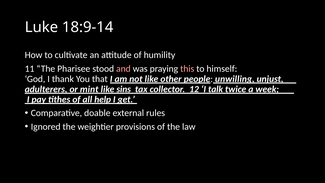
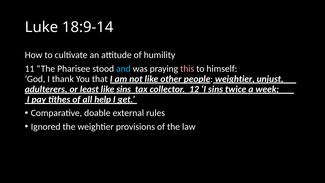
and colour: pink -> light blue
people unwilling: unwilling -> weightier
mint: mint -> least
I talk: talk -> sins
